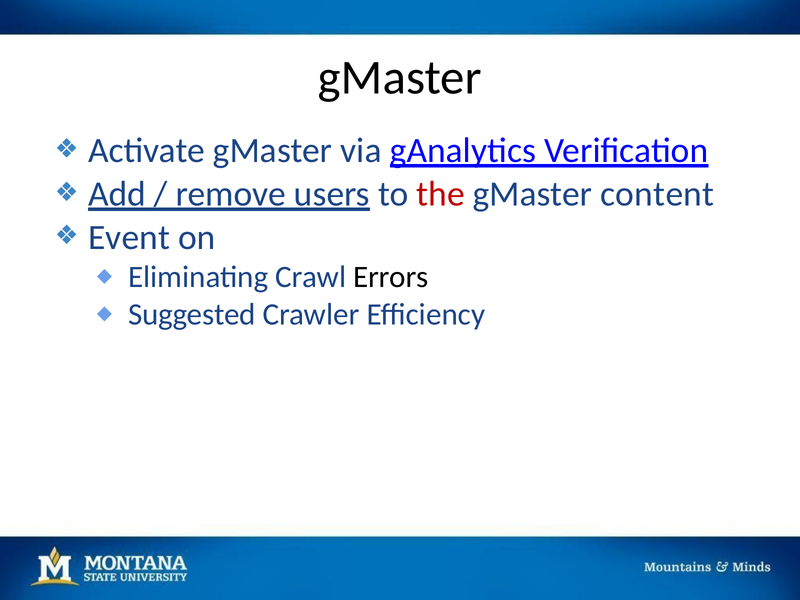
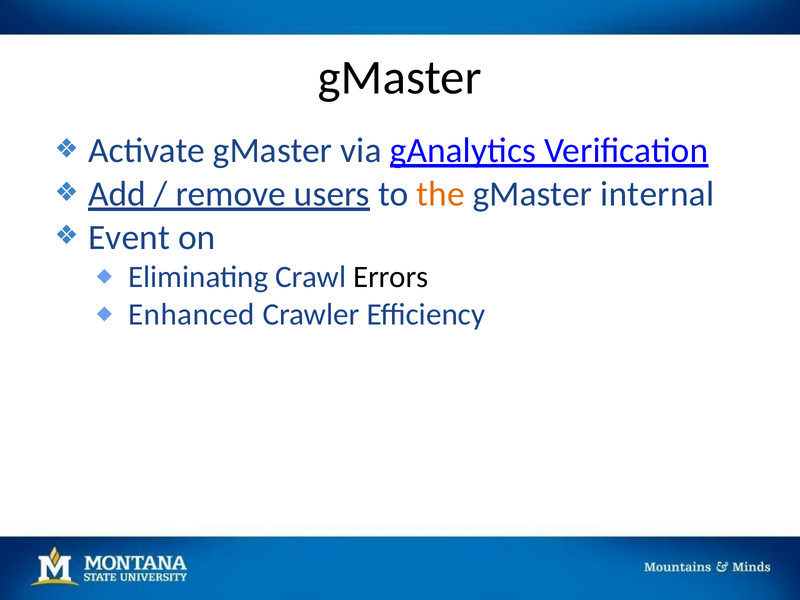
the colour: red -> orange
content: content -> internal
Suggested: Suggested -> Enhanced
